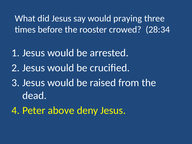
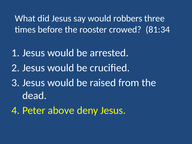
praying: praying -> robbers
28:34: 28:34 -> 81:34
